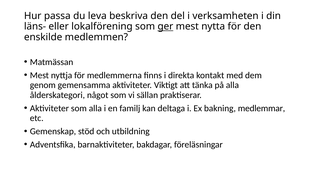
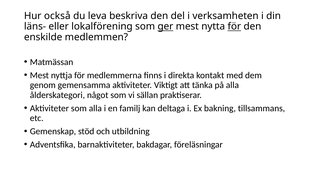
passa: passa -> också
för at (234, 26) underline: none -> present
medlemmar: medlemmar -> tillsammans
